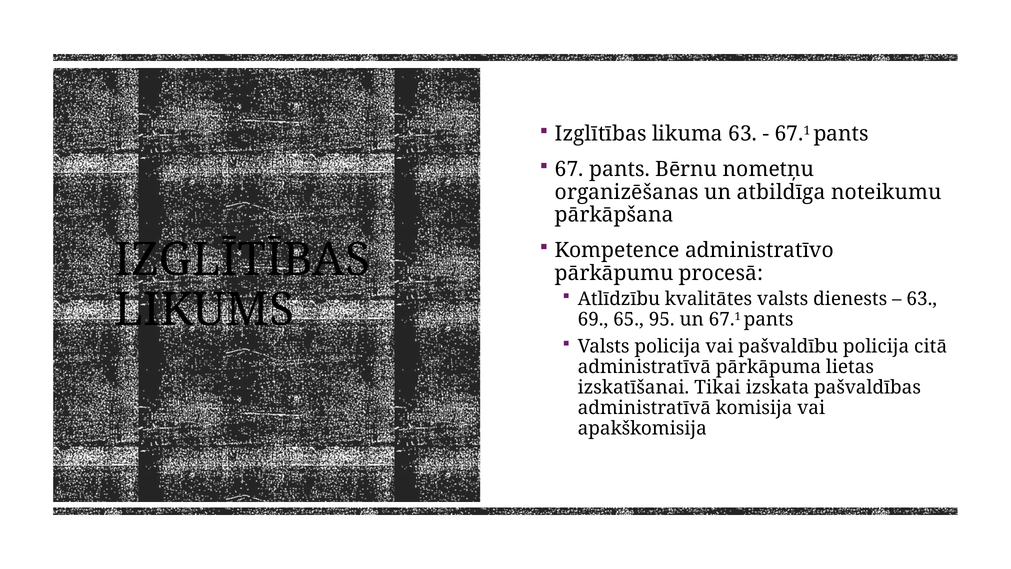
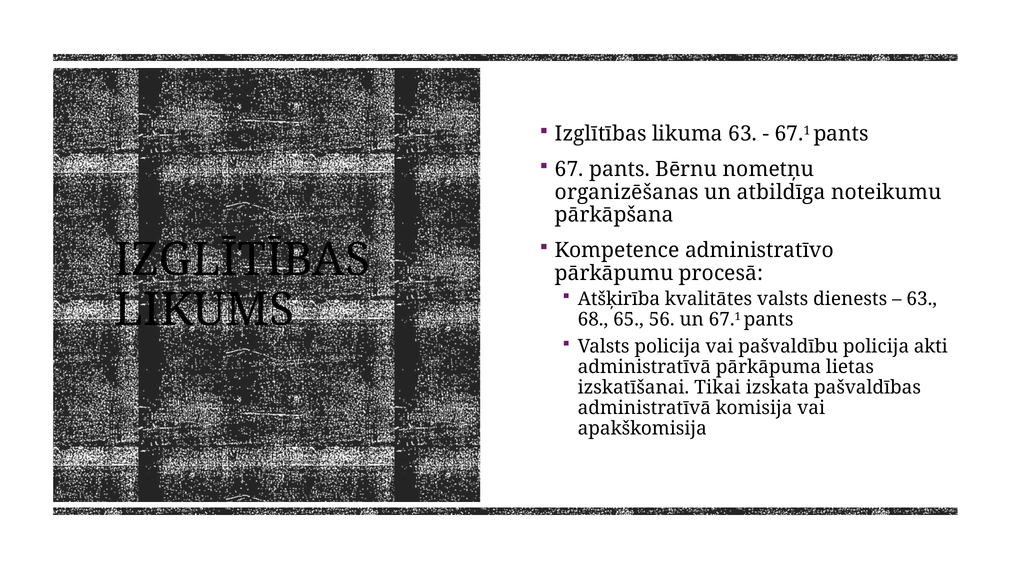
Atlīdzību: Atlīdzību -> Atšķirība
69: 69 -> 68
95: 95 -> 56
citā: citā -> akti
